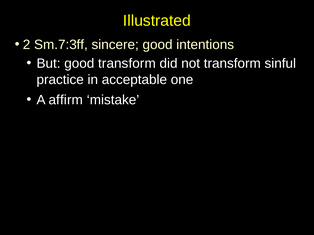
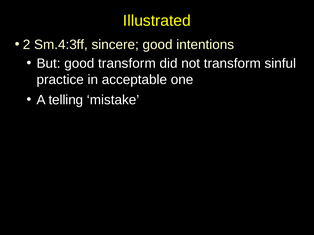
Sm.7:3ff: Sm.7:3ff -> Sm.4:3ff
affirm: affirm -> telling
